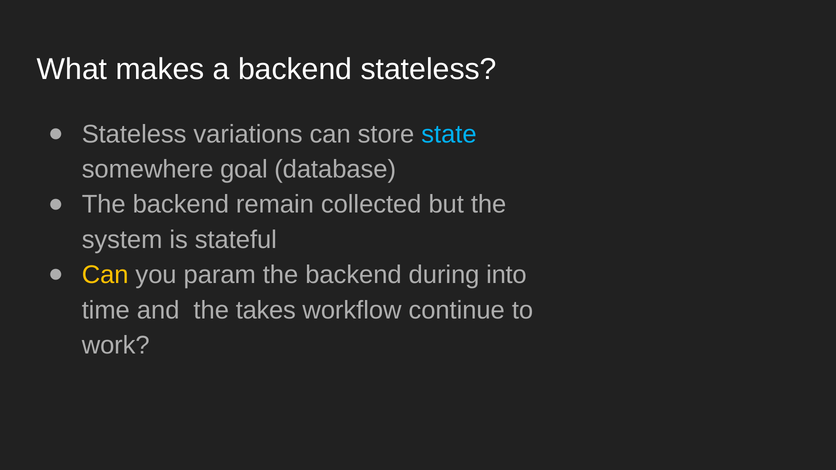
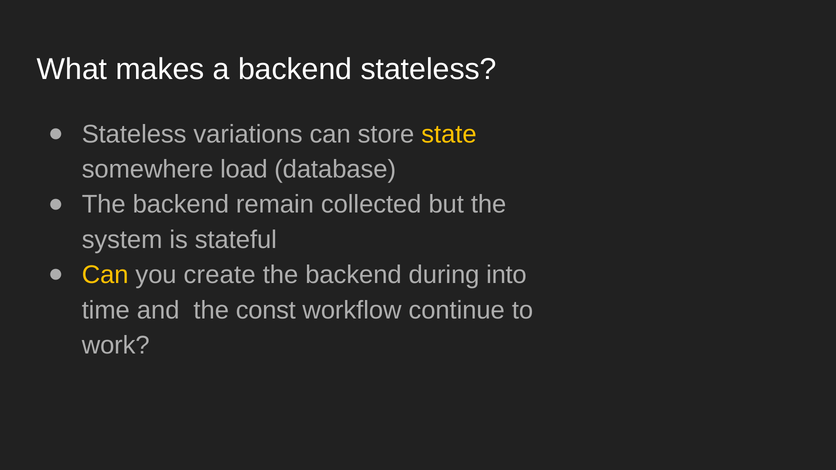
state colour: light blue -> yellow
goal: goal -> load
param: param -> create
takes: takes -> const
